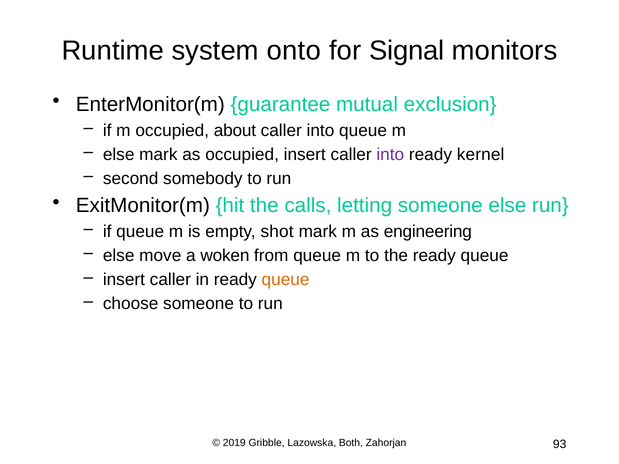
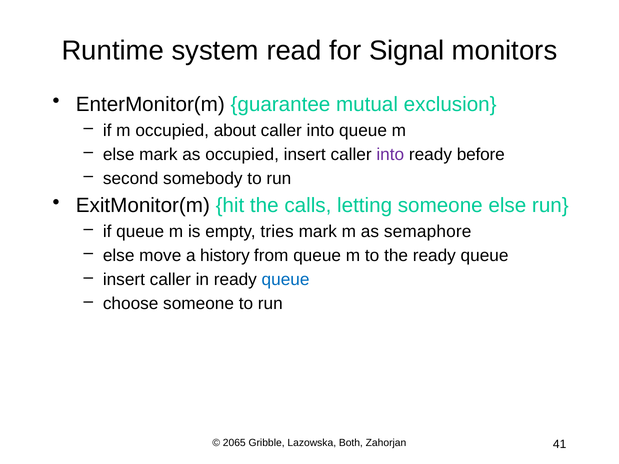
onto: onto -> read
kernel: kernel -> before
shot: shot -> tries
engineering: engineering -> semaphore
woken: woken -> history
queue at (286, 280) colour: orange -> blue
2019: 2019 -> 2065
93: 93 -> 41
